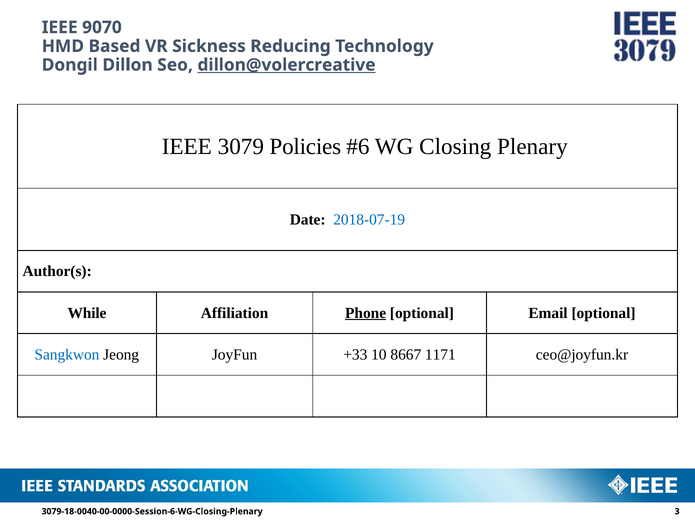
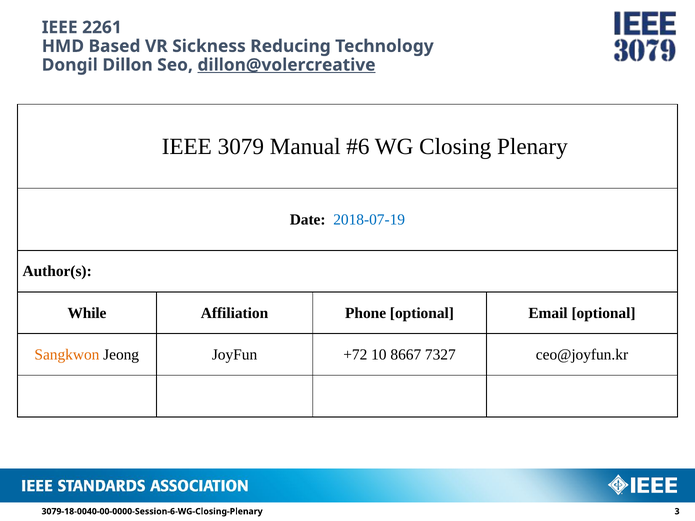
9070: 9070 -> 2261
Policies: Policies -> Manual
Phone underline: present -> none
Sangkwon colour: blue -> orange
+33: +33 -> +72
1171: 1171 -> 7327
